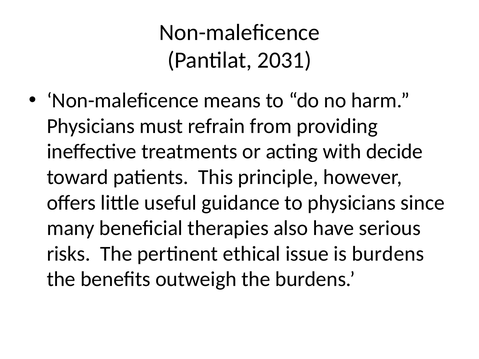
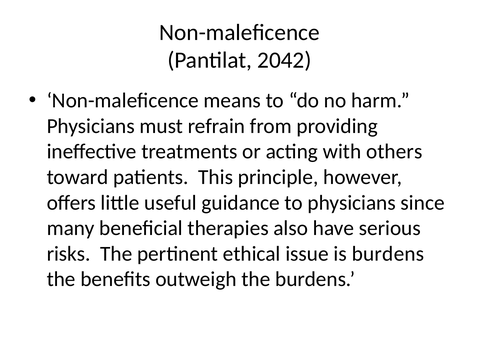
2031: 2031 -> 2042
decide: decide -> others
